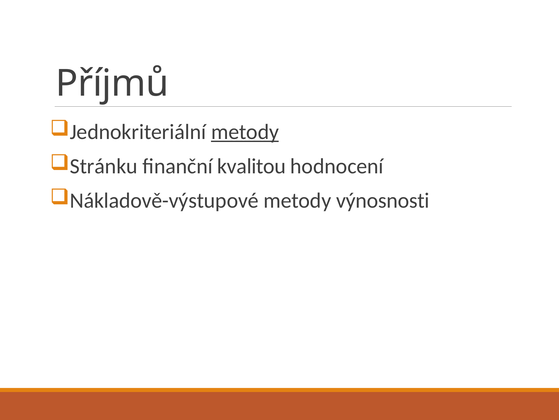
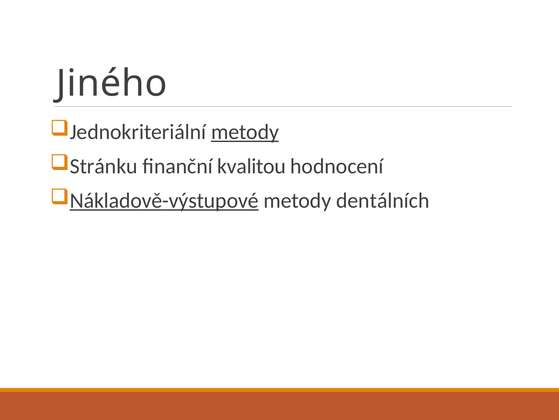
Příjmů: Příjmů -> Jiného
Nákladově-výstupové underline: none -> present
výnosnosti: výnosnosti -> dentálních
